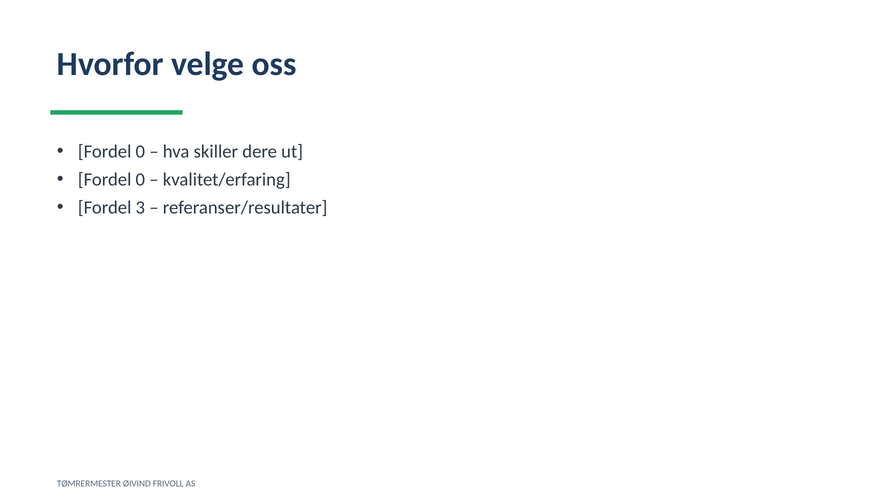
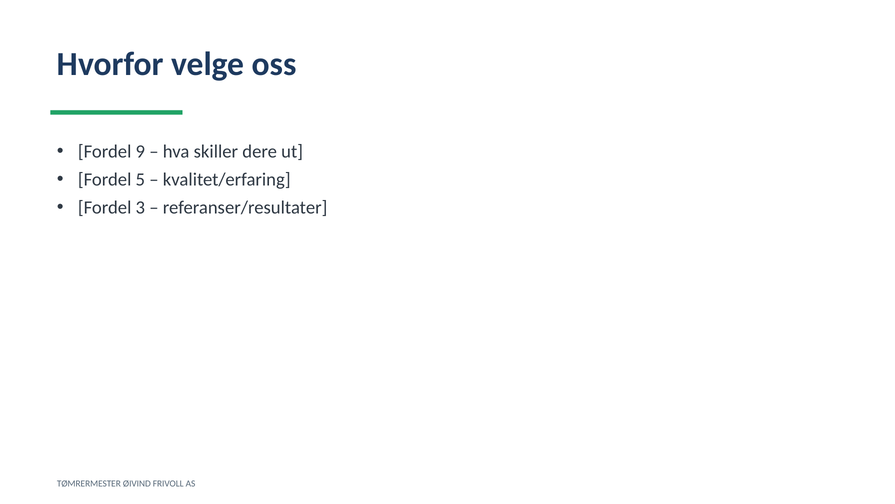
0 at (140, 152): 0 -> 9
0 at (140, 180): 0 -> 5
